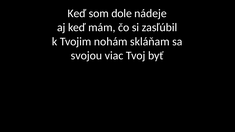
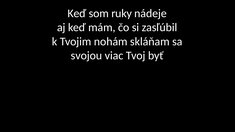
dole: dole -> ruky
